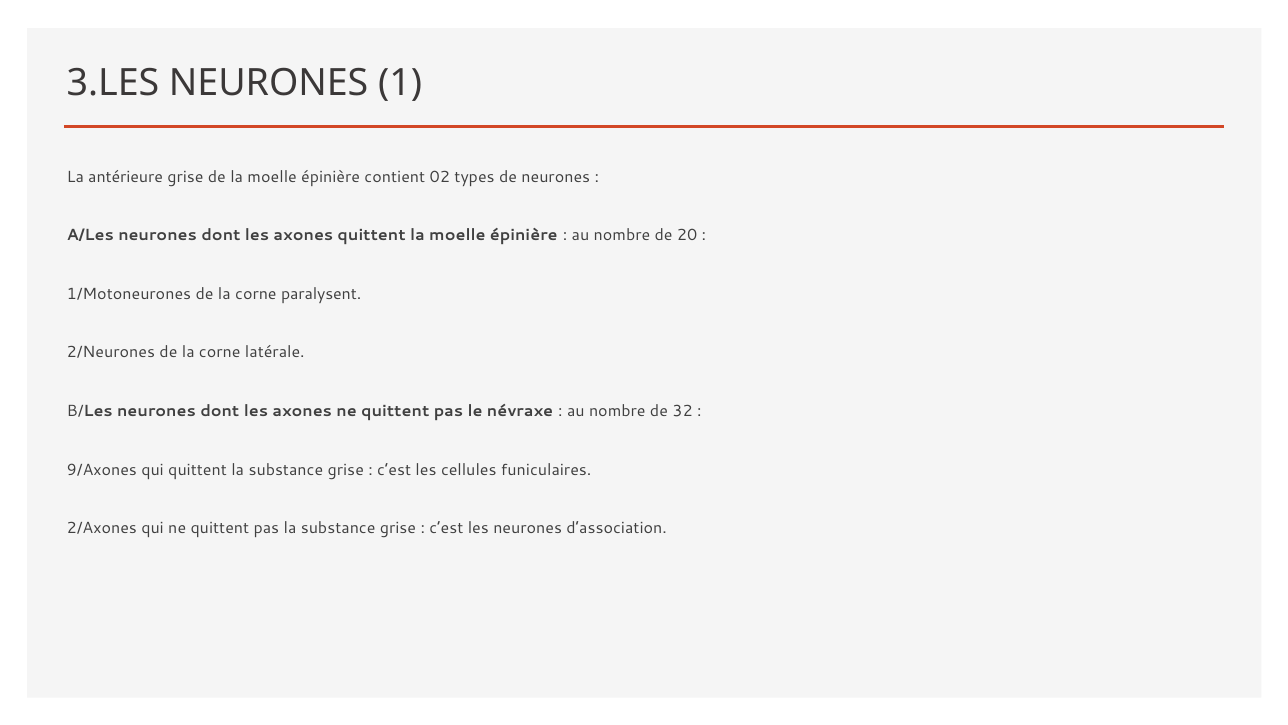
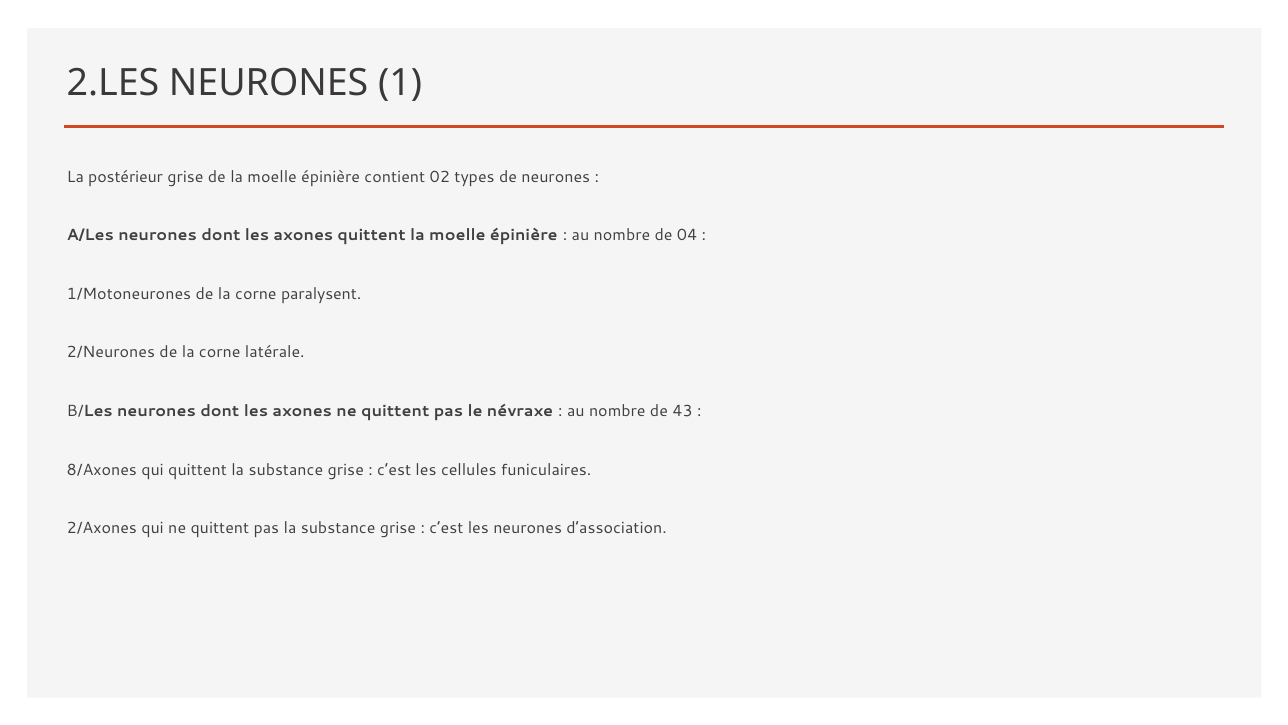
3.LES: 3.LES -> 2.LES
antérieure: antérieure -> postérieur
20: 20 -> 04
32: 32 -> 43
9/Axones: 9/Axones -> 8/Axones
